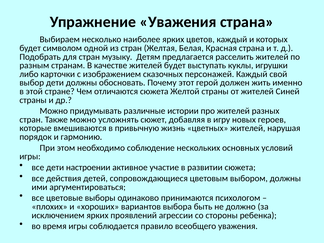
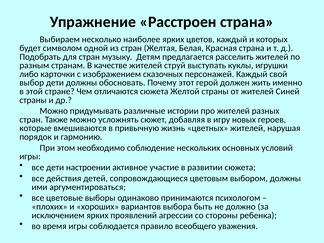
Упражнение Уважения: Уважения -> Расстроен
жителей будет: будет -> струй
